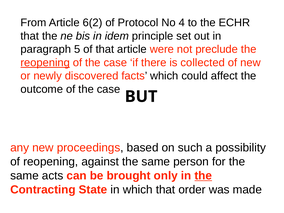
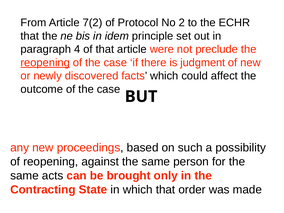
6(2: 6(2 -> 7(2
4: 4 -> 2
5: 5 -> 4
collected: collected -> judgment
the at (203, 176) underline: present -> none
